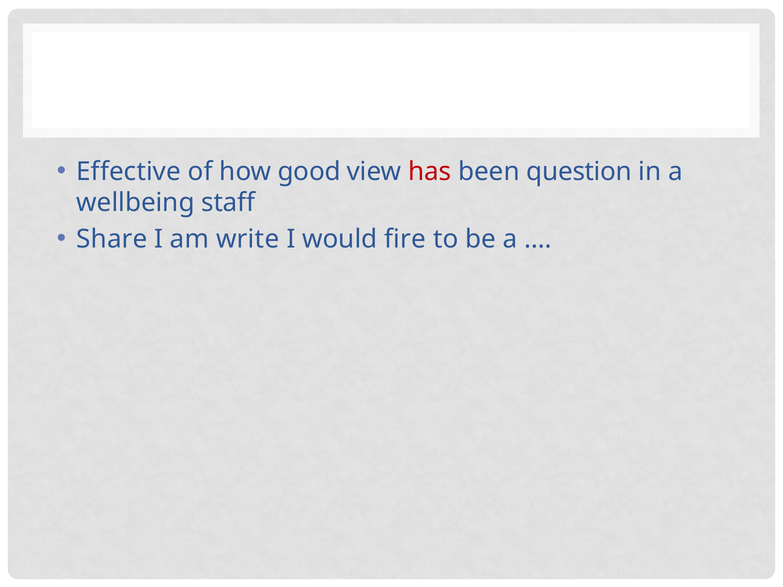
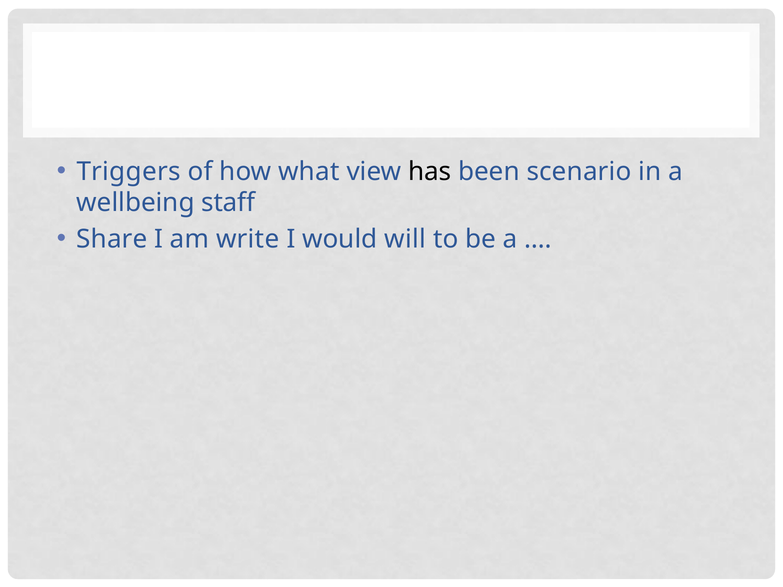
Effective: Effective -> Triggers
good: good -> what
has colour: red -> black
question: question -> scenario
fire: fire -> will
